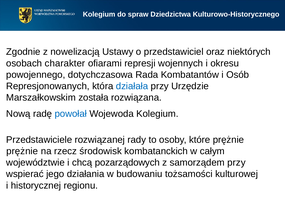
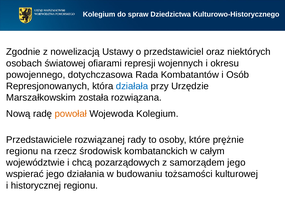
charakter: charakter -> światowej
powołał colour: blue -> orange
prężnie at (22, 151): prężnie -> regionu
samorządem przy: przy -> jego
